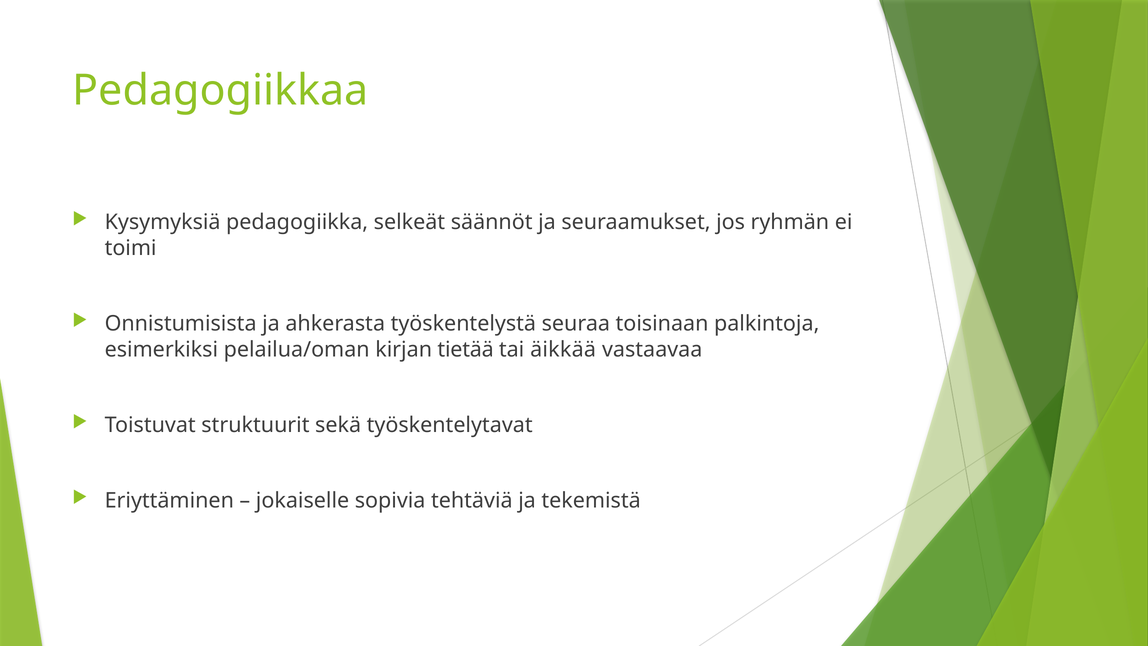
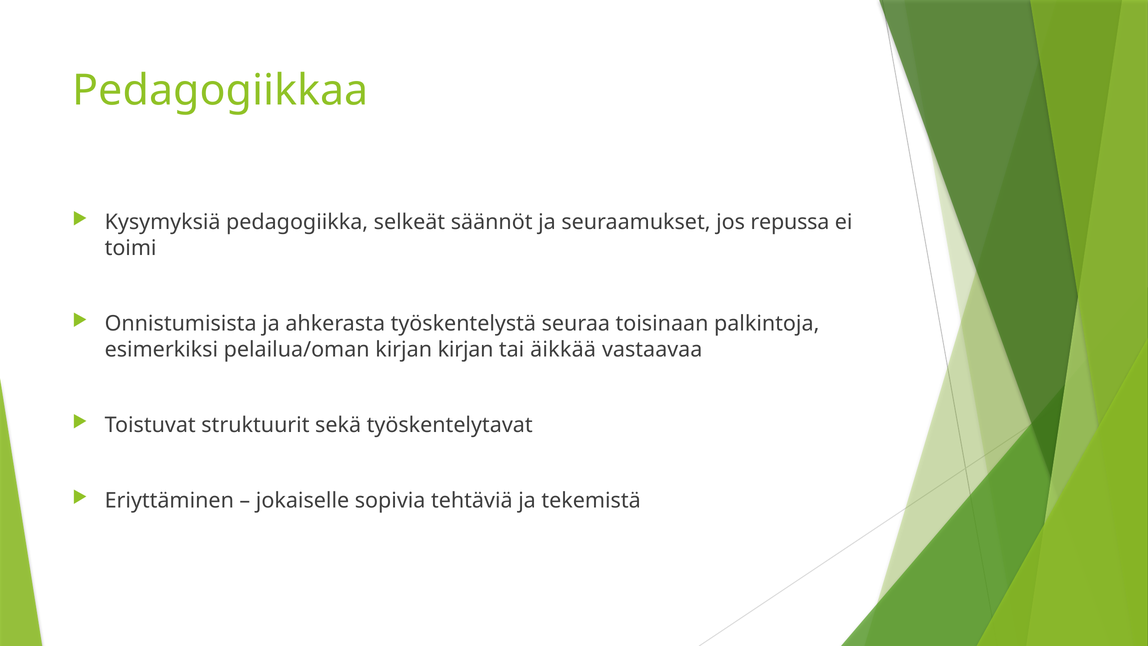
ryhmän: ryhmän -> repussa
kirjan tietää: tietää -> kirjan
